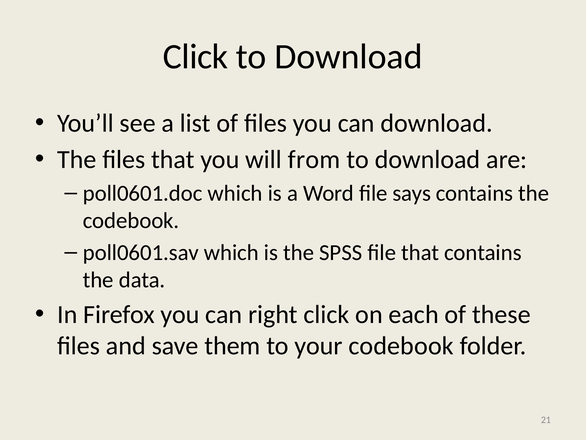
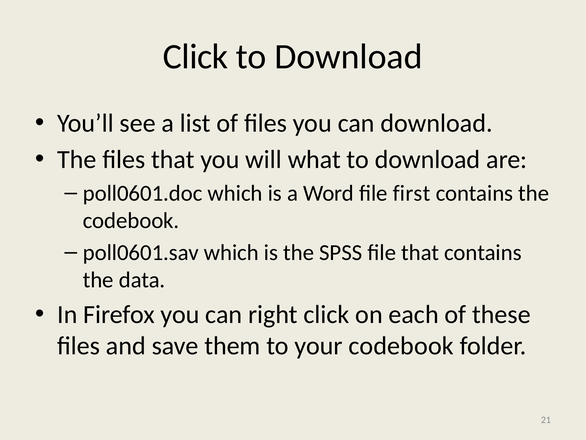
from: from -> what
says: says -> first
